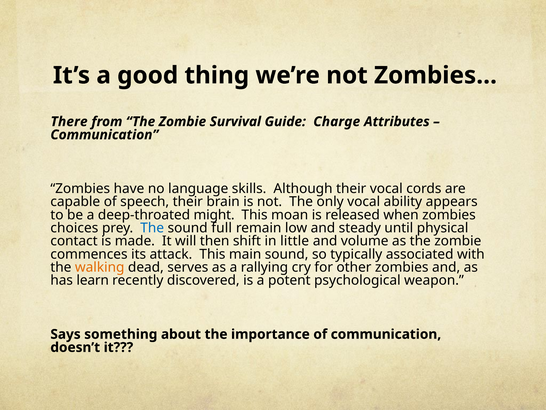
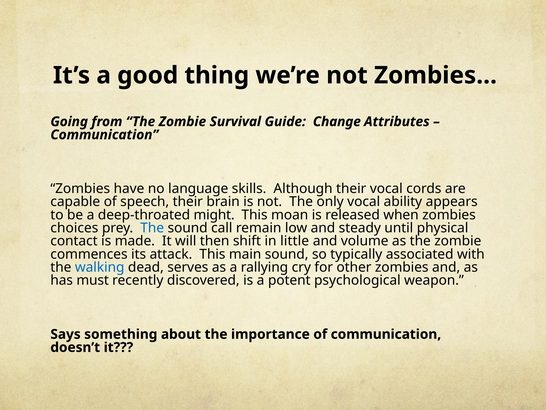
There: There -> Going
Charge: Charge -> Change
full: full -> call
walking colour: orange -> blue
learn: learn -> must
